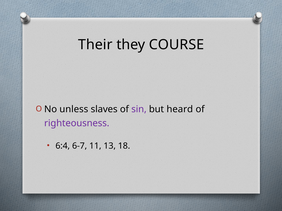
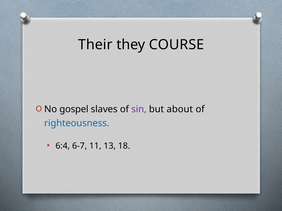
unless: unless -> gospel
heard: heard -> about
righteousness colour: purple -> blue
